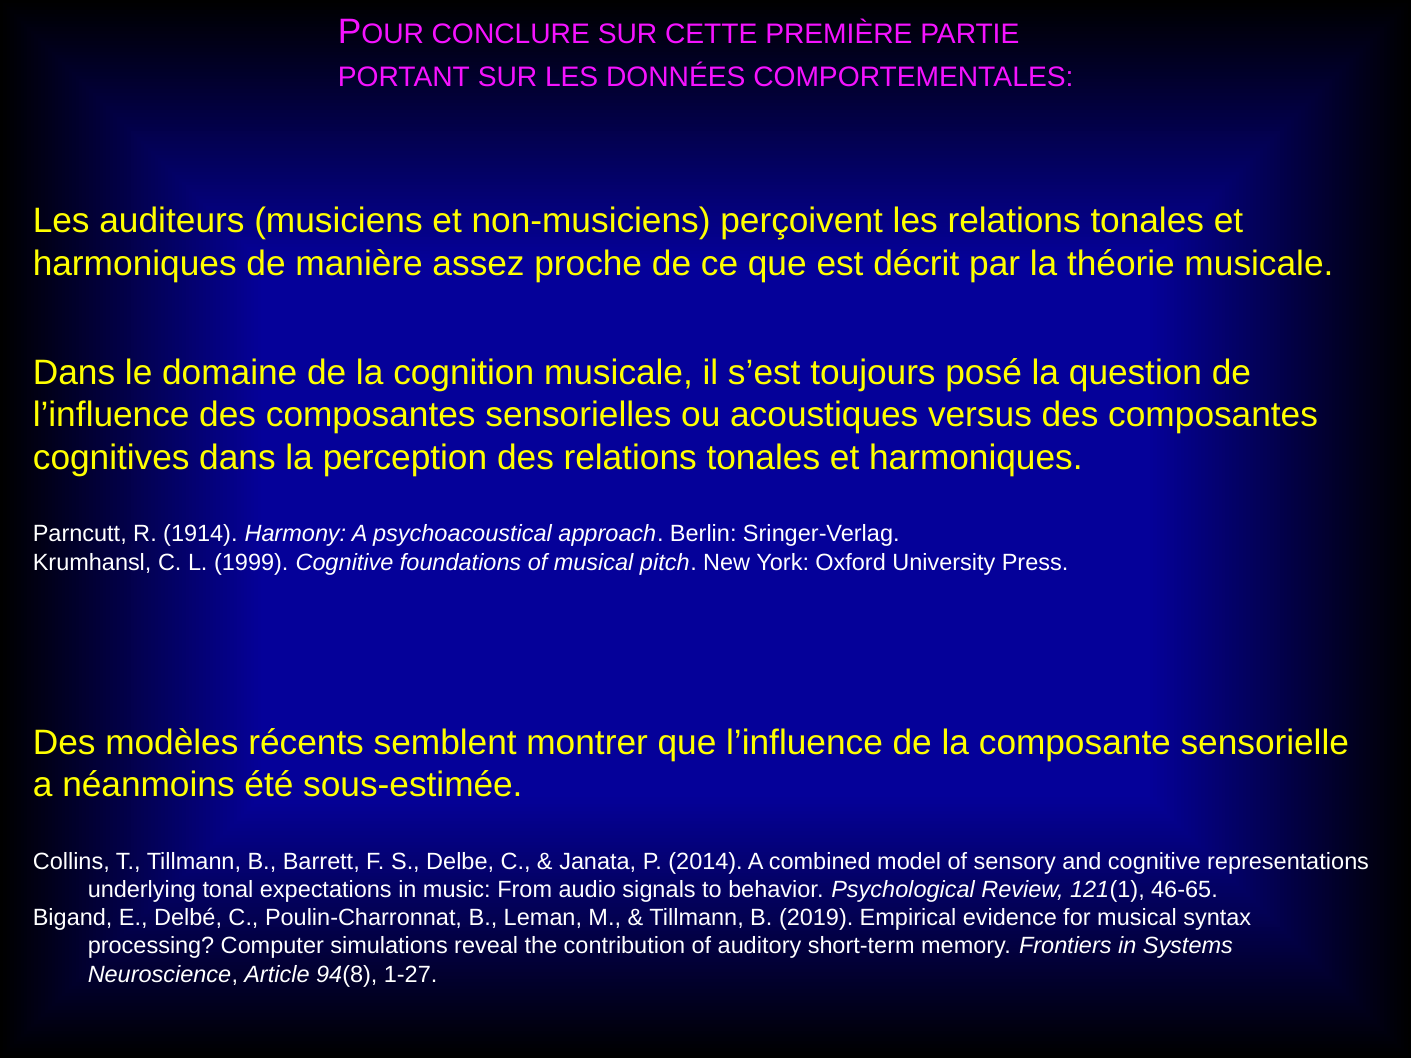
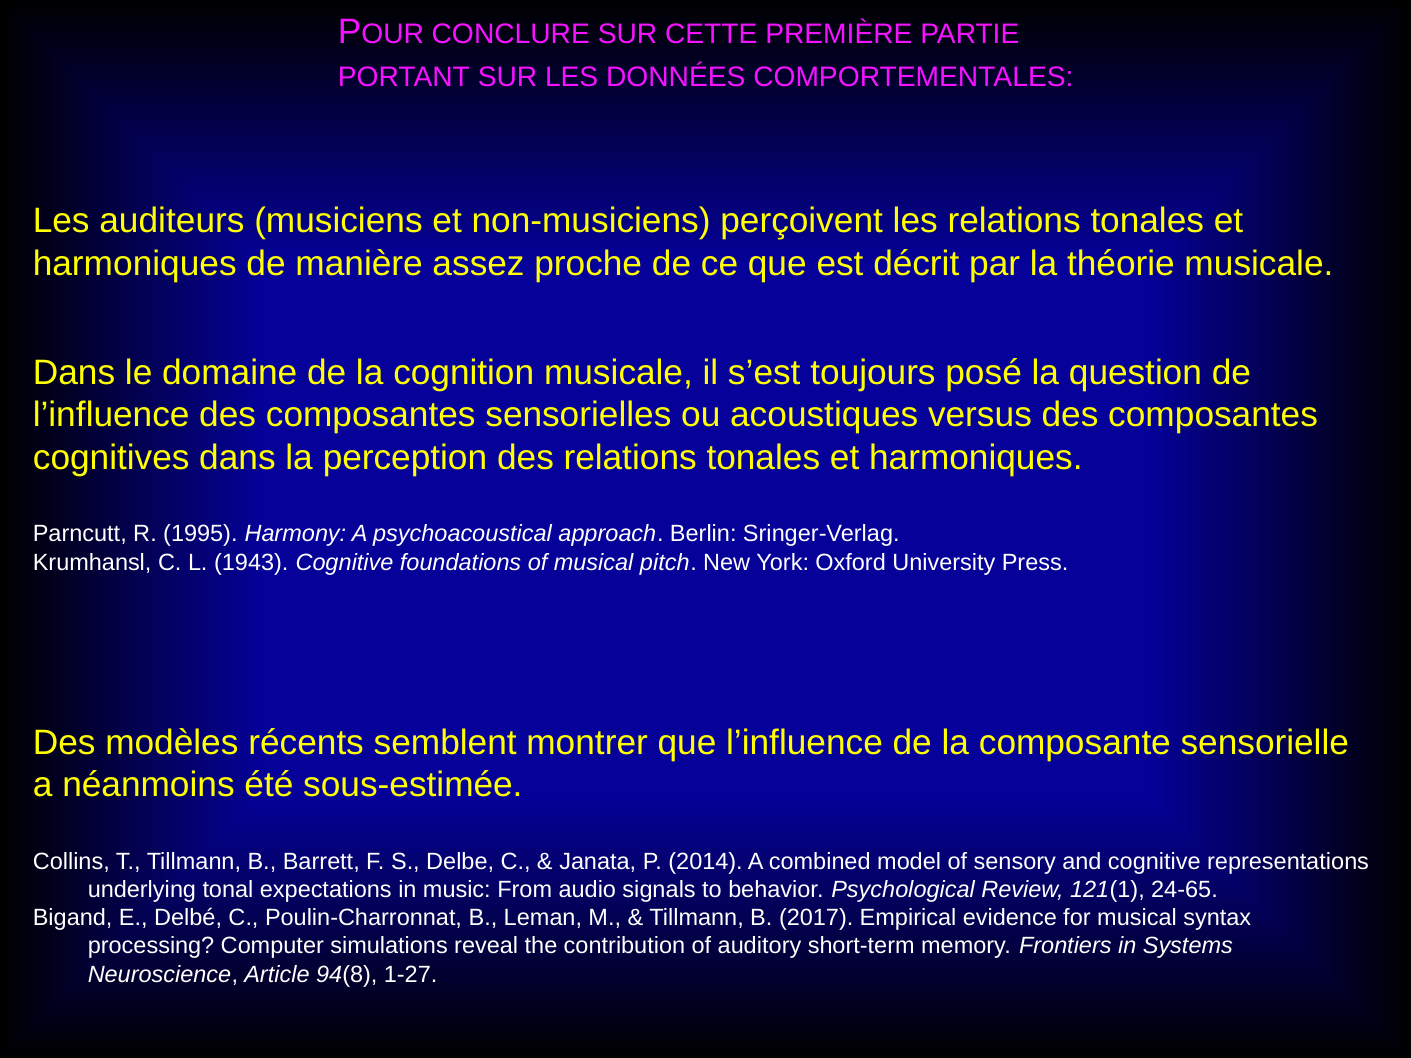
1914: 1914 -> 1995
1999: 1999 -> 1943
46-65: 46-65 -> 24-65
2019: 2019 -> 2017
